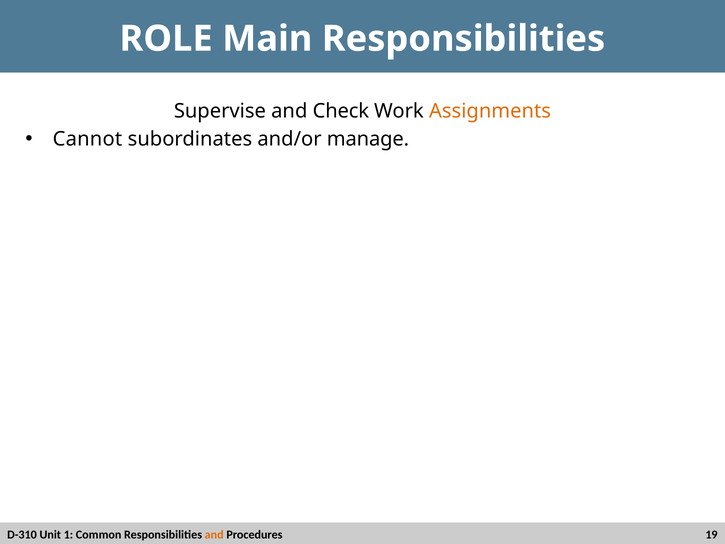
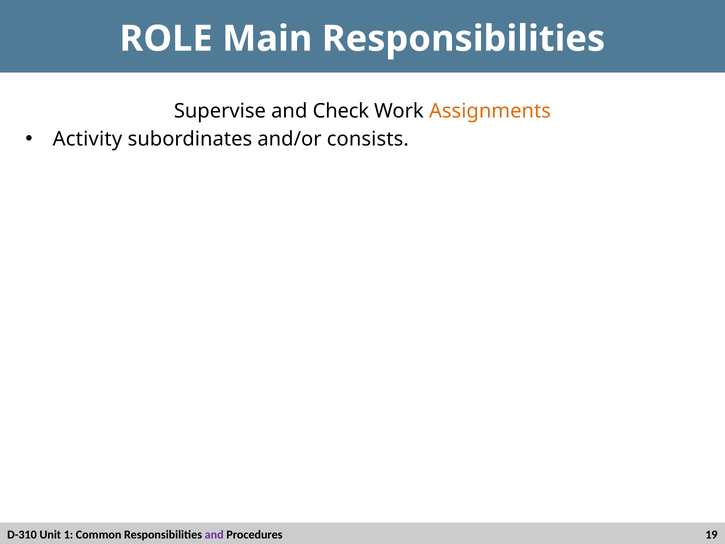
Cannot: Cannot -> Activity
manage: manage -> consists
and at (214, 535) colour: orange -> purple
